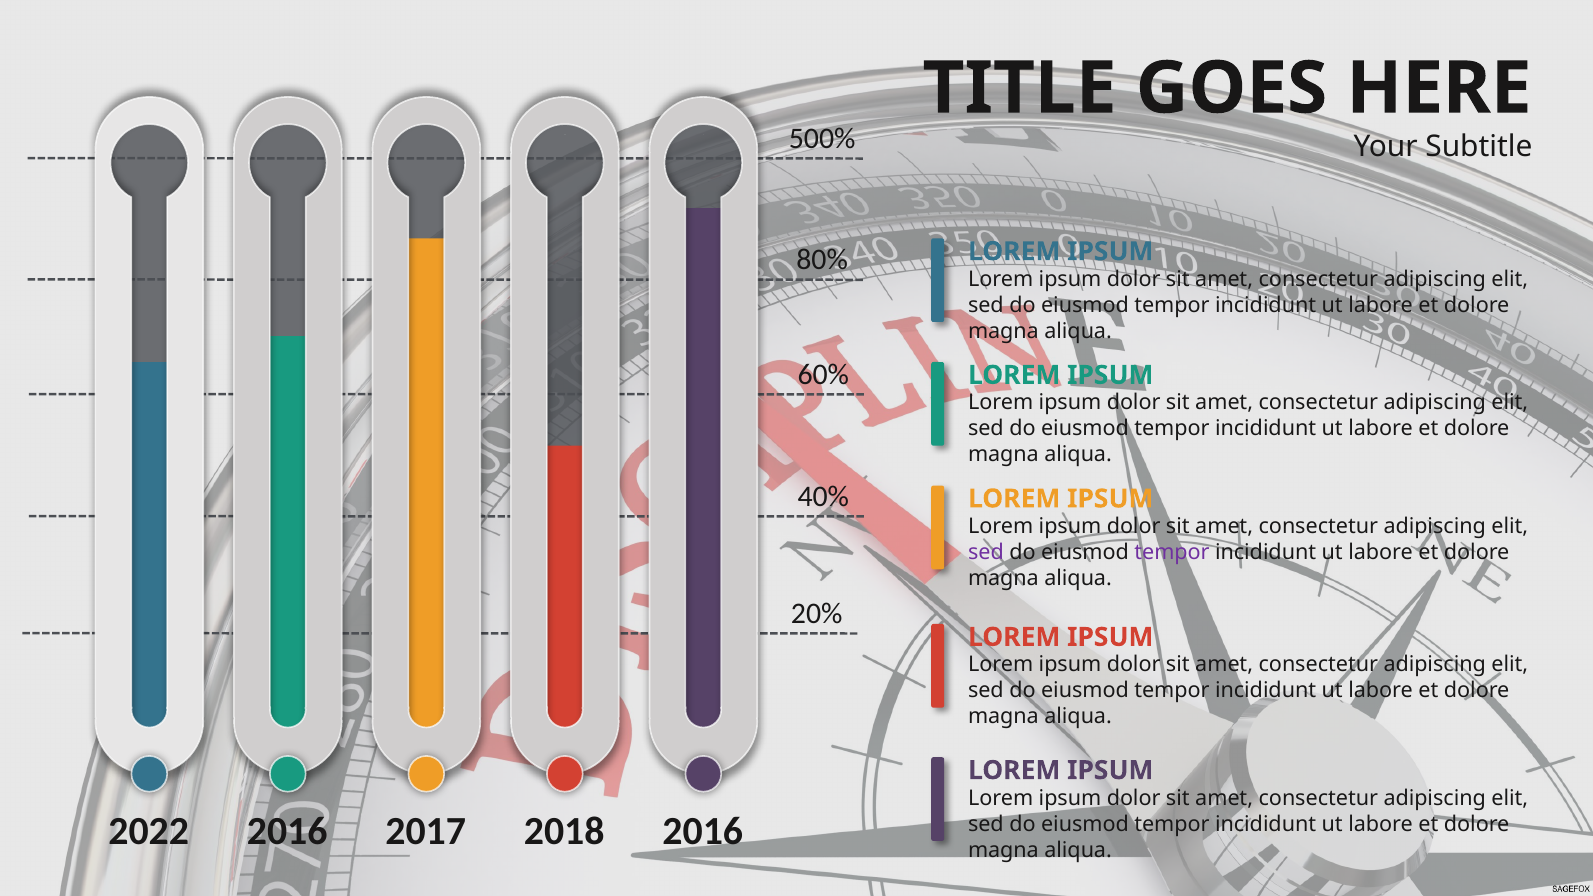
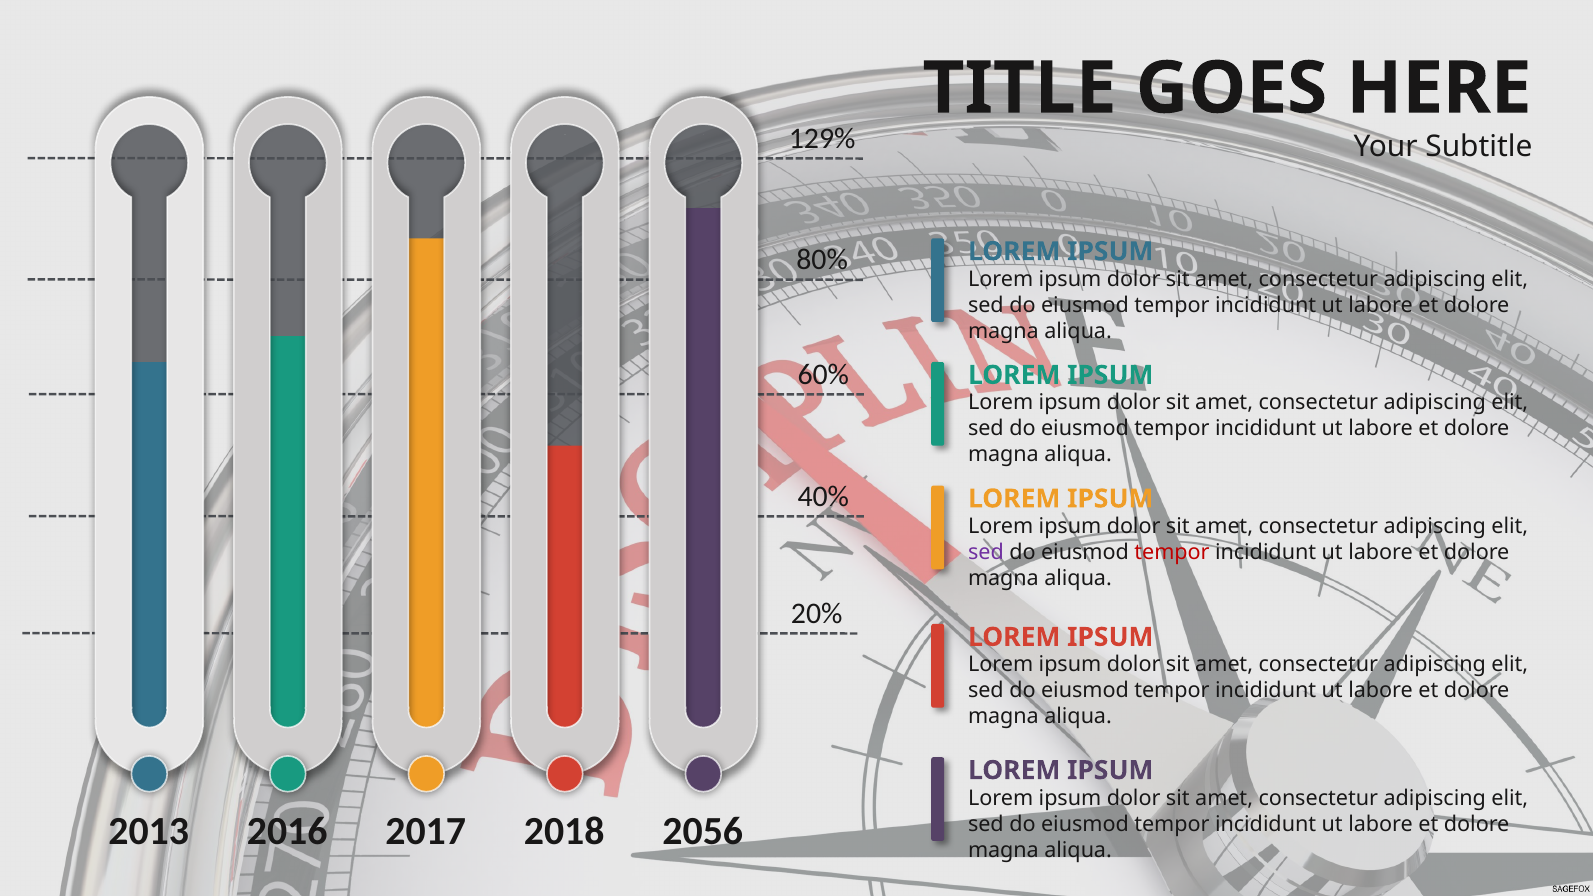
500%: 500% -> 129%
tempor at (1172, 552) colour: purple -> red
2022: 2022 -> 2013
2018 2016: 2016 -> 2056
